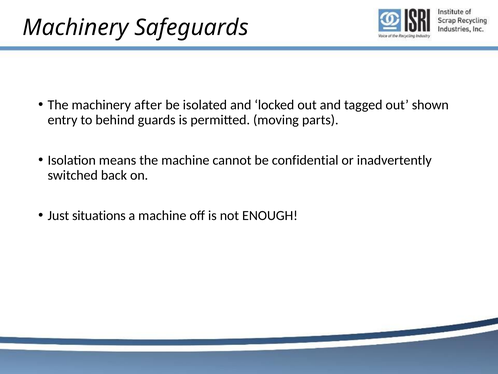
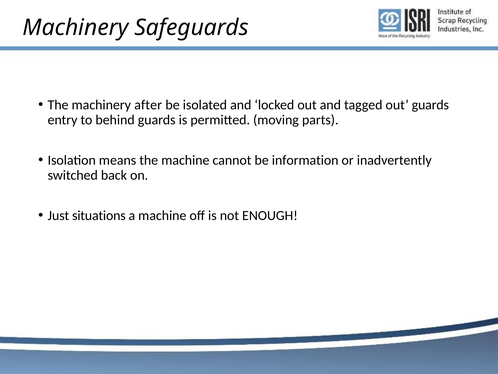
out shown: shown -> guards
confidential: confidential -> information
